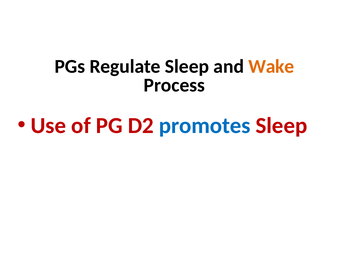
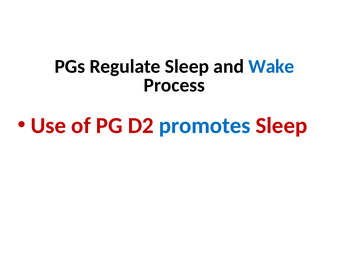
Wake colour: orange -> blue
